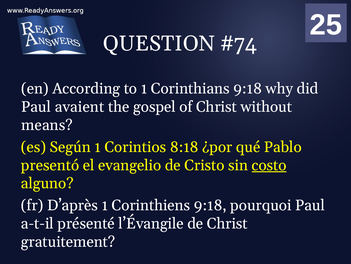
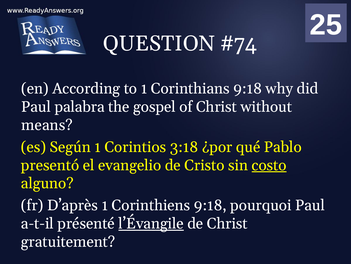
avaient: avaient -> palabra
8:18: 8:18 -> 3:18
l’Évangile underline: none -> present
